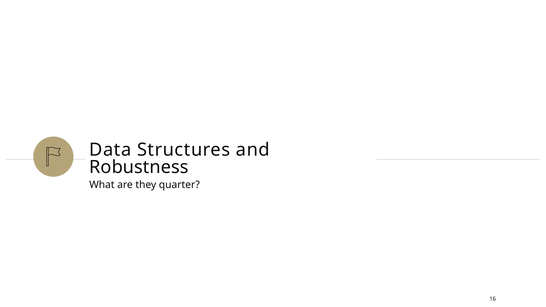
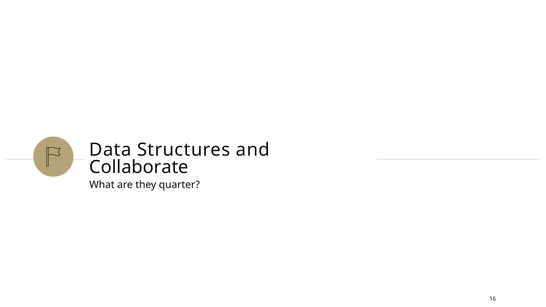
Robustness: Robustness -> Collaborate
